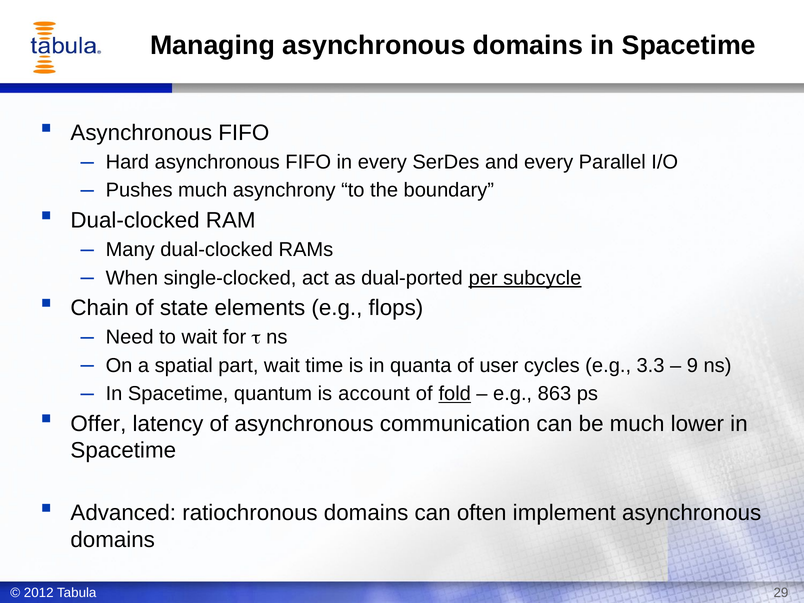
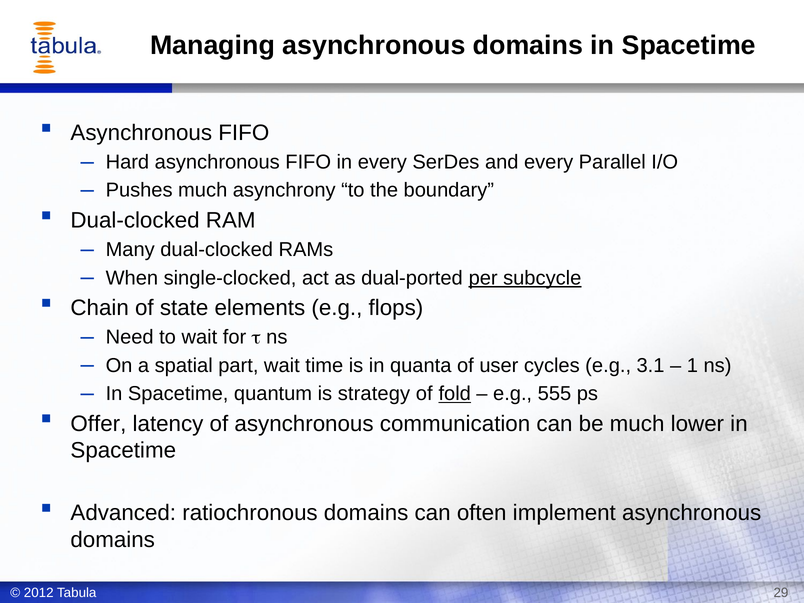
3.3: 3.3 -> 3.1
9: 9 -> 1
account: account -> strategy
863: 863 -> 555
